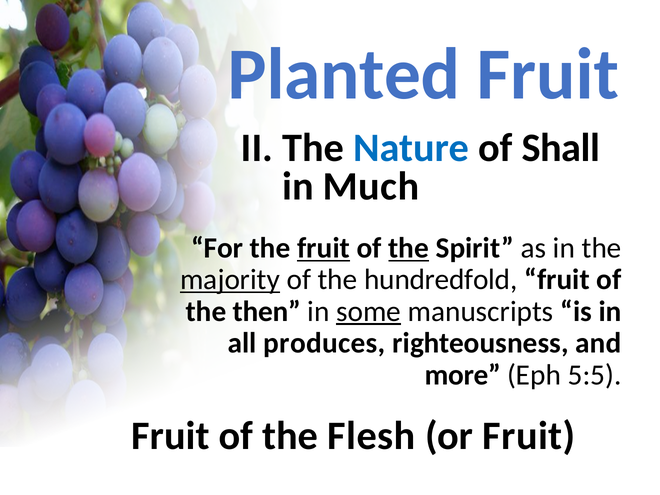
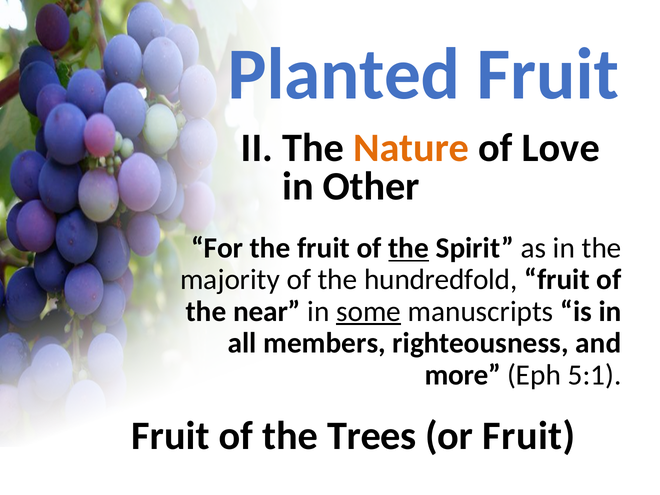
Nature colour: blue -> orange
Shall: Shall -> Love
Much: Much -> Other
fruit at (324, 248) underline: present -> none
majority underline: present -> none
then: then -> near
produces: produces -> members
5:5: 5:5 -> 5:1
Flesh: Flesh -> Trees
